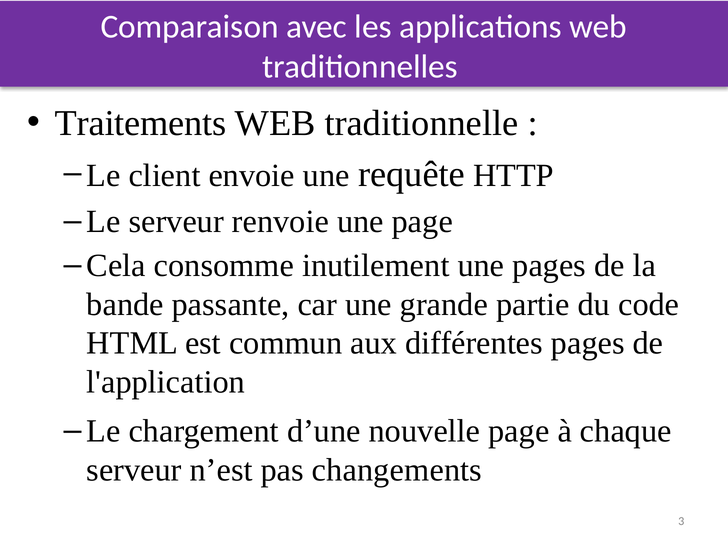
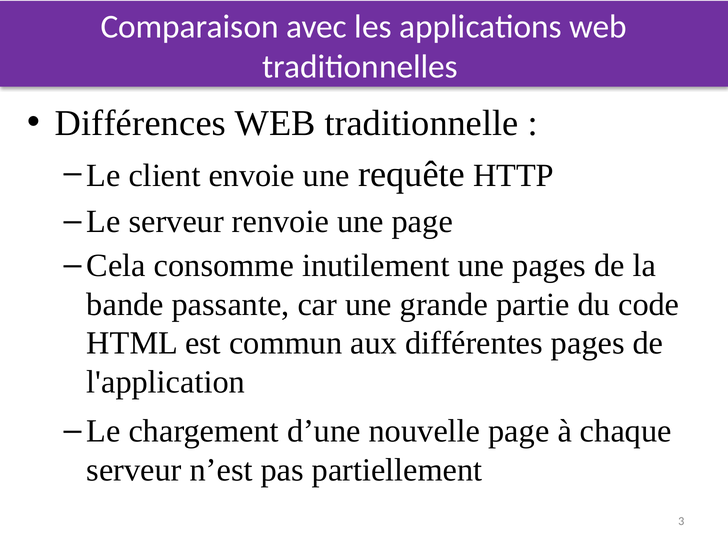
Traitements: Traitements -> Différences
changements: changements -> partiellement
